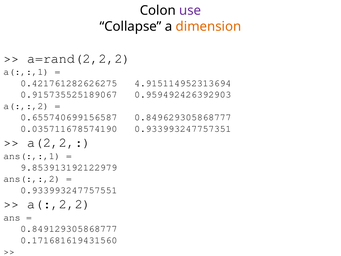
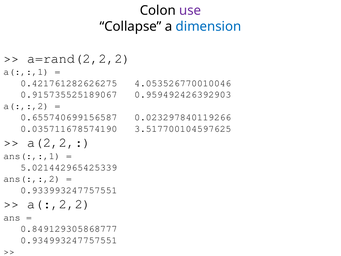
dimension colour: orange -> blue
4.915114952313694: 4.915114952313694 -> 4.053526770010046
0.849629305868777: 0.849629305868777 -> 0.023297840119266
0.933993247757351: 0.933993247757351 -> 3.517700104597625
9.853913192122979: 9.853913192122979 -> 5.021442965425339
0.171681619431560: 0.171681619431560 -> 0.934993247757551
